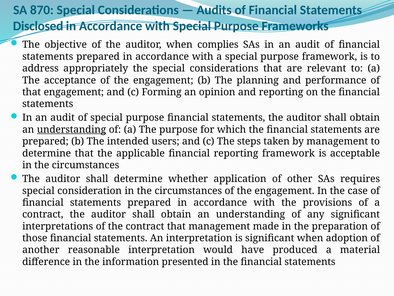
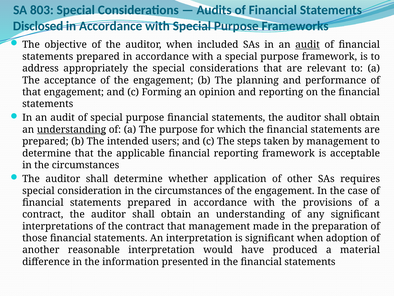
870: 870 -> 803
complies: complies -> included
audit at (308, 45) underline: none -> present
